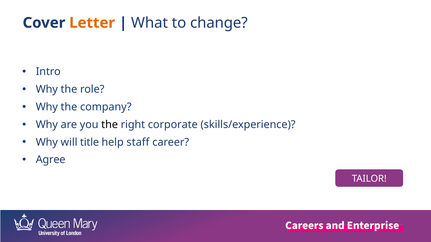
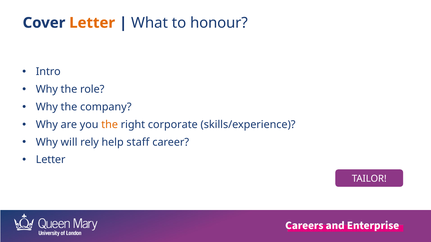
change: change -> honour
the at (110, 125) colour: black -> orange
title: title -> rely
Agree at (51, 160): Agree -> Letter
